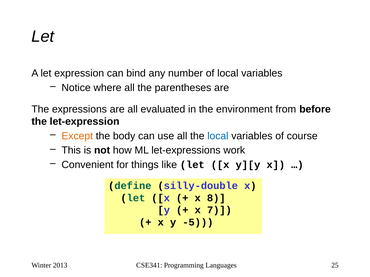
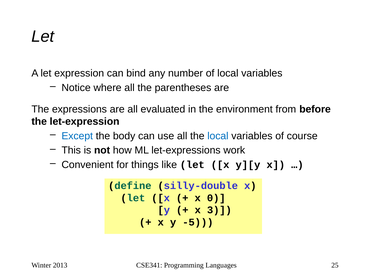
Except colour: orange -> blue
8: 8 -> 0
7: 7 -> 3
